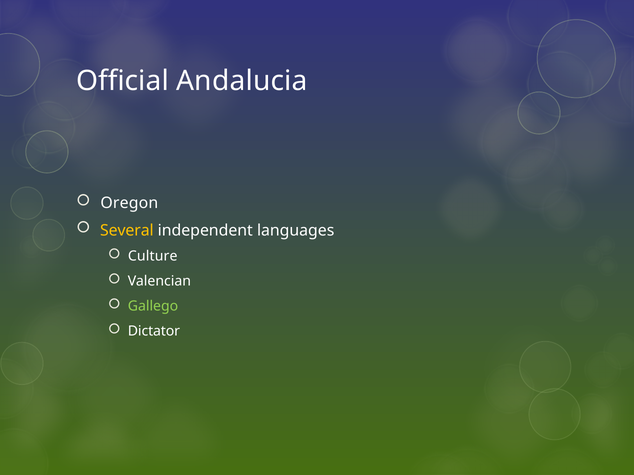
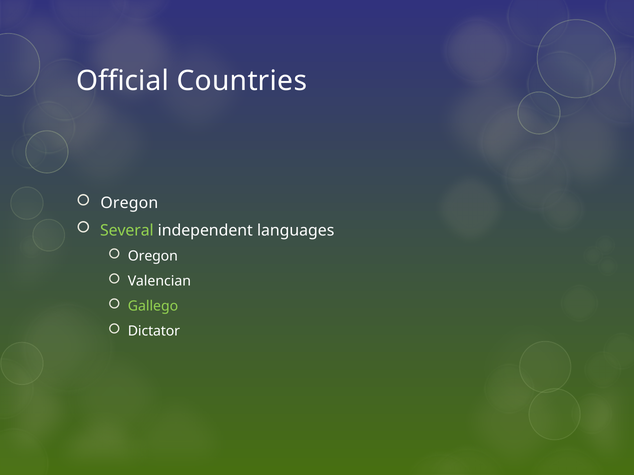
Andalucia: Andalucia -> Countries
Several colour: yellow -> light green
Culture at (153, 257): Culture -> Oregon
